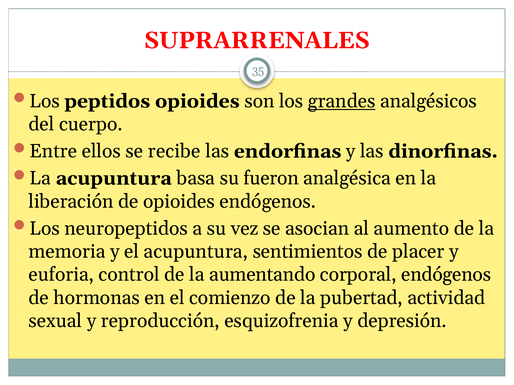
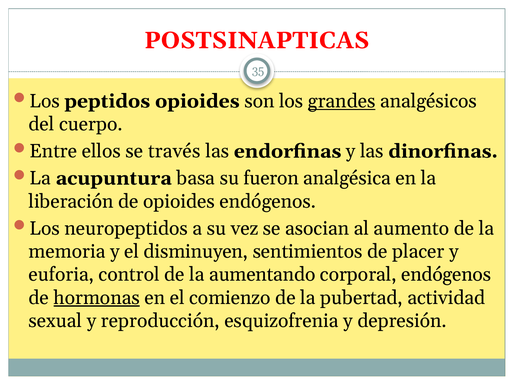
SUPRARRENALES: SUPRARRENALES -> POSTSINAPTICAS
recibe: recibe -> través
el acupuntura: acupuntura -> disminuyen
hormonas underline: none -> present
